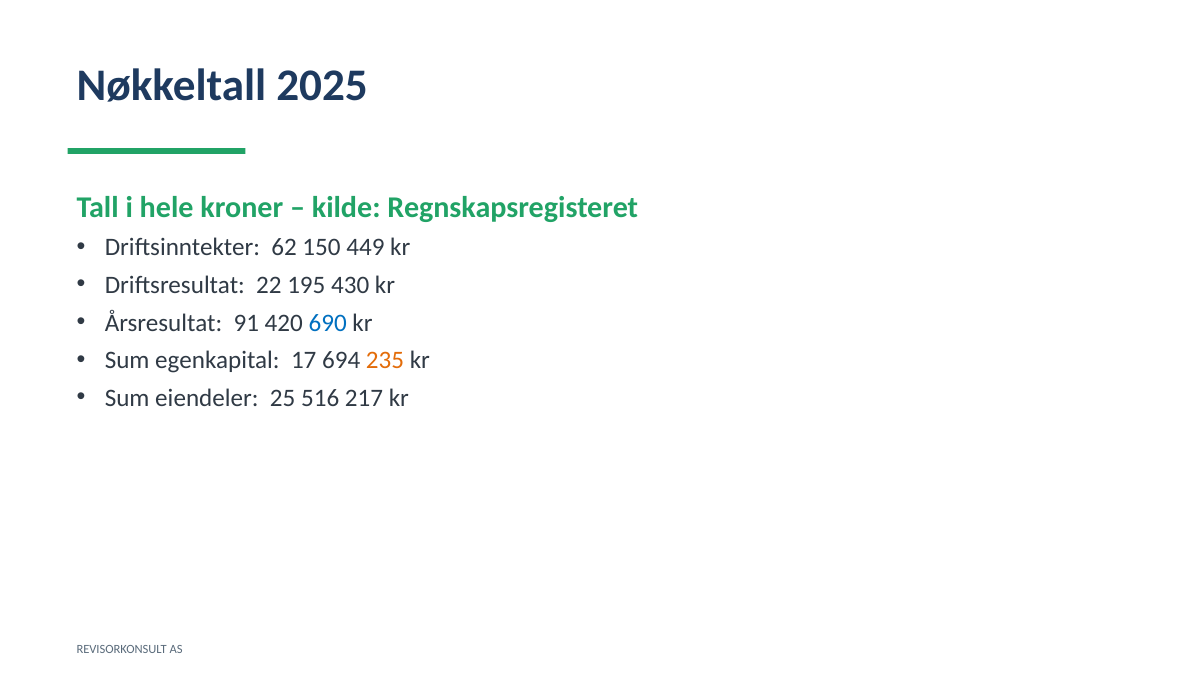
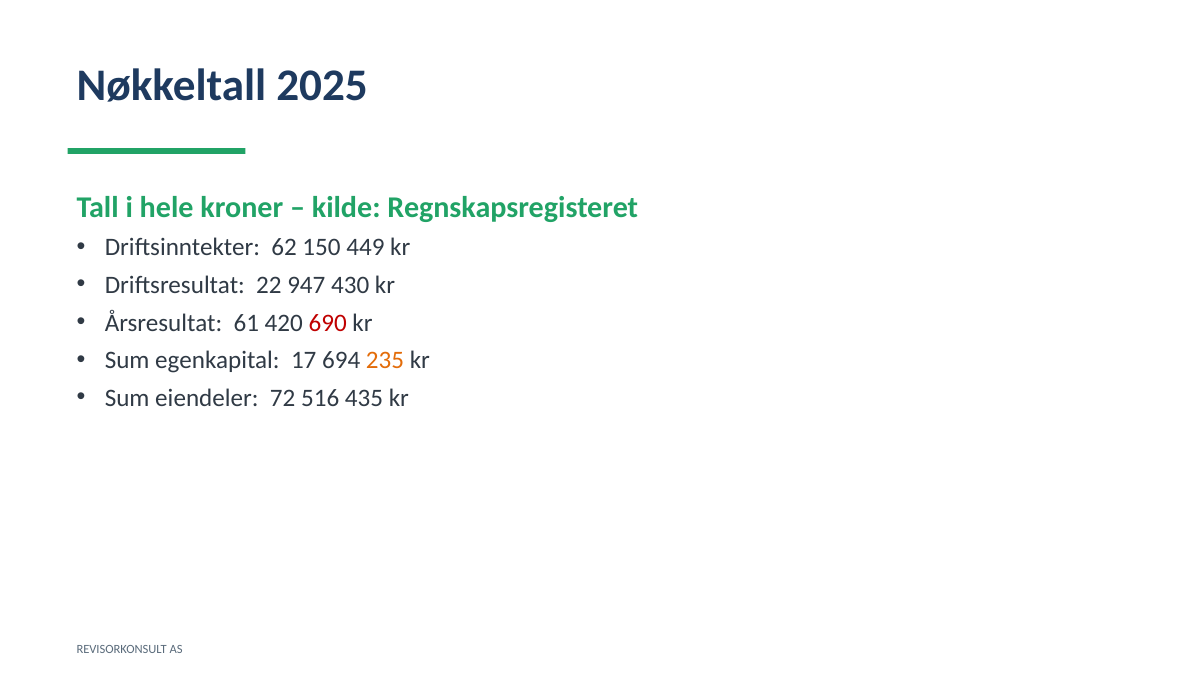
195: 195 -> 947
91: 91 -> 61
690 colour: blue -> red
25: 25 -> 72
217: 217 -> 435
